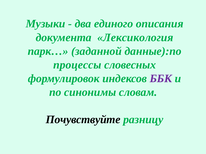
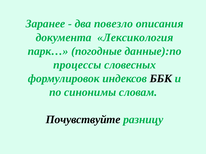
Музыки: Музыки -> Заранее
единого: единого -> повезло
заданной: заданной -> погодные
ББК colour: purple -> black
